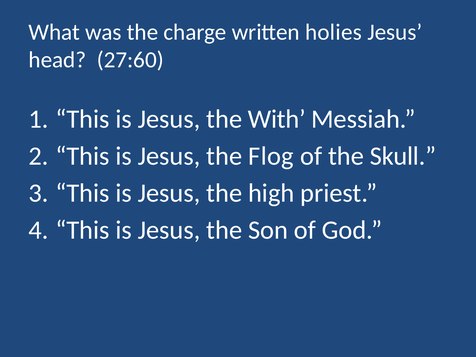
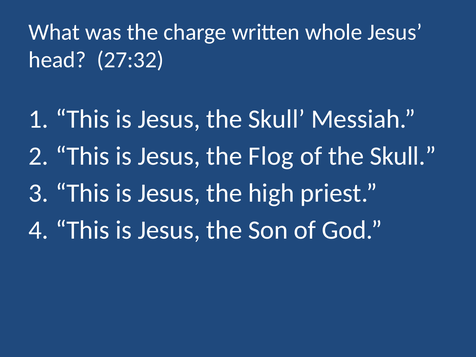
holies: holies -> whole
27:60: 27:60 -> 27:32
Jesus the With: With -> Skull
